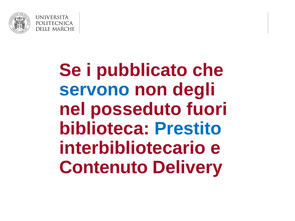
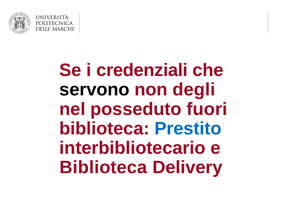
pubblicato: pubblicato -> credenziali
servono colour: blue -> black
Contenuto at (104, 168): Contenuto -> Biblioteca
